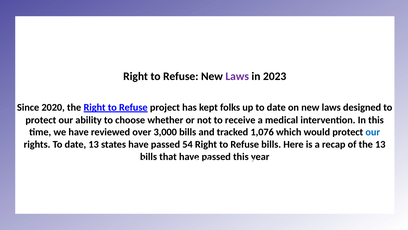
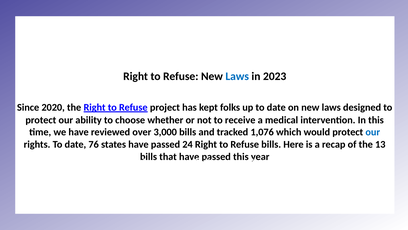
Laws at (237, 76) colour: purple -> blue
date 13: 13 -> 76
54: 54 -> 24
